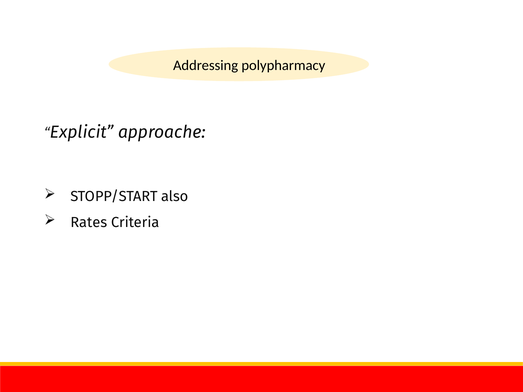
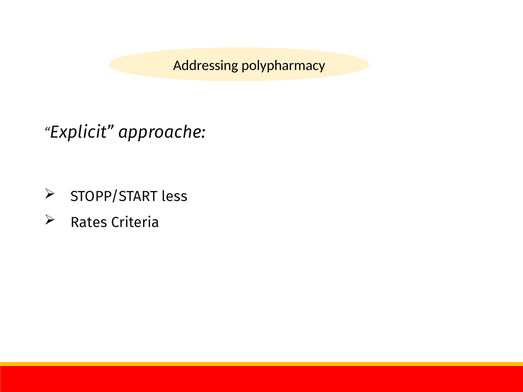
also: also -> less
